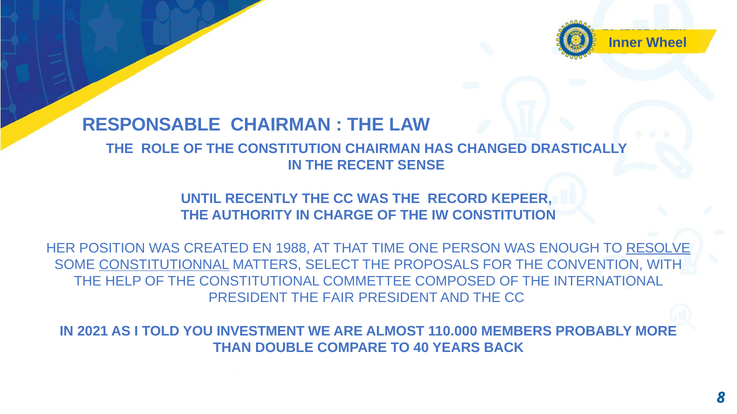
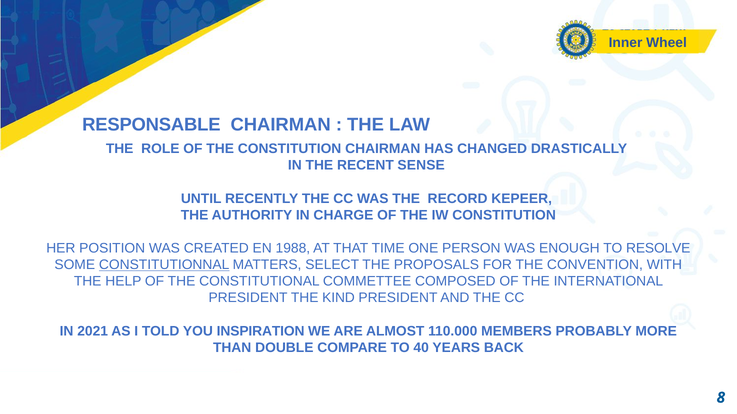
RESOLVE underline: present -> none
FAIR: FAIR -> KIND
INVESTMENT: INVESTMENT -> INSPIRATION
